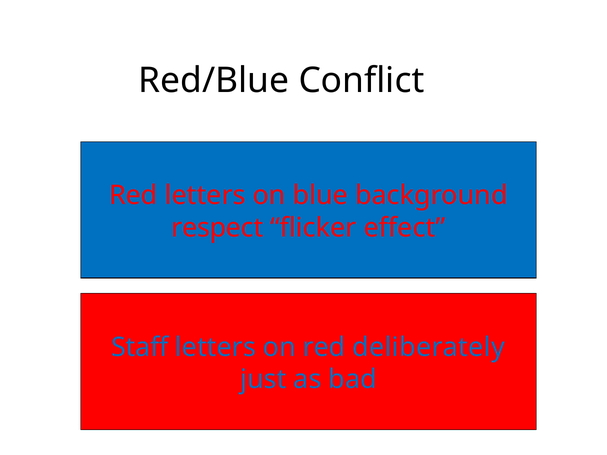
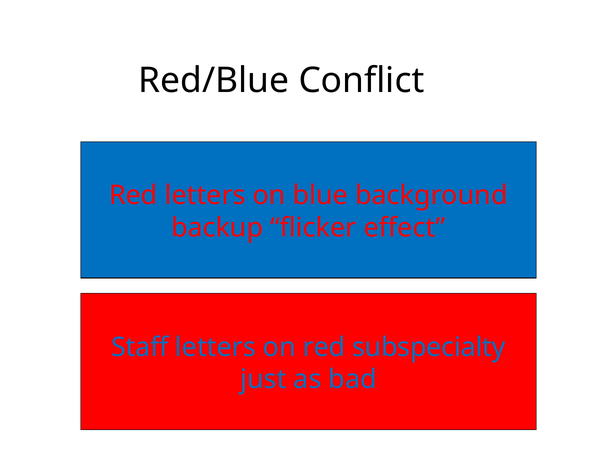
respect: respect -> backup
deliberately: deliberately -> subspecialty
